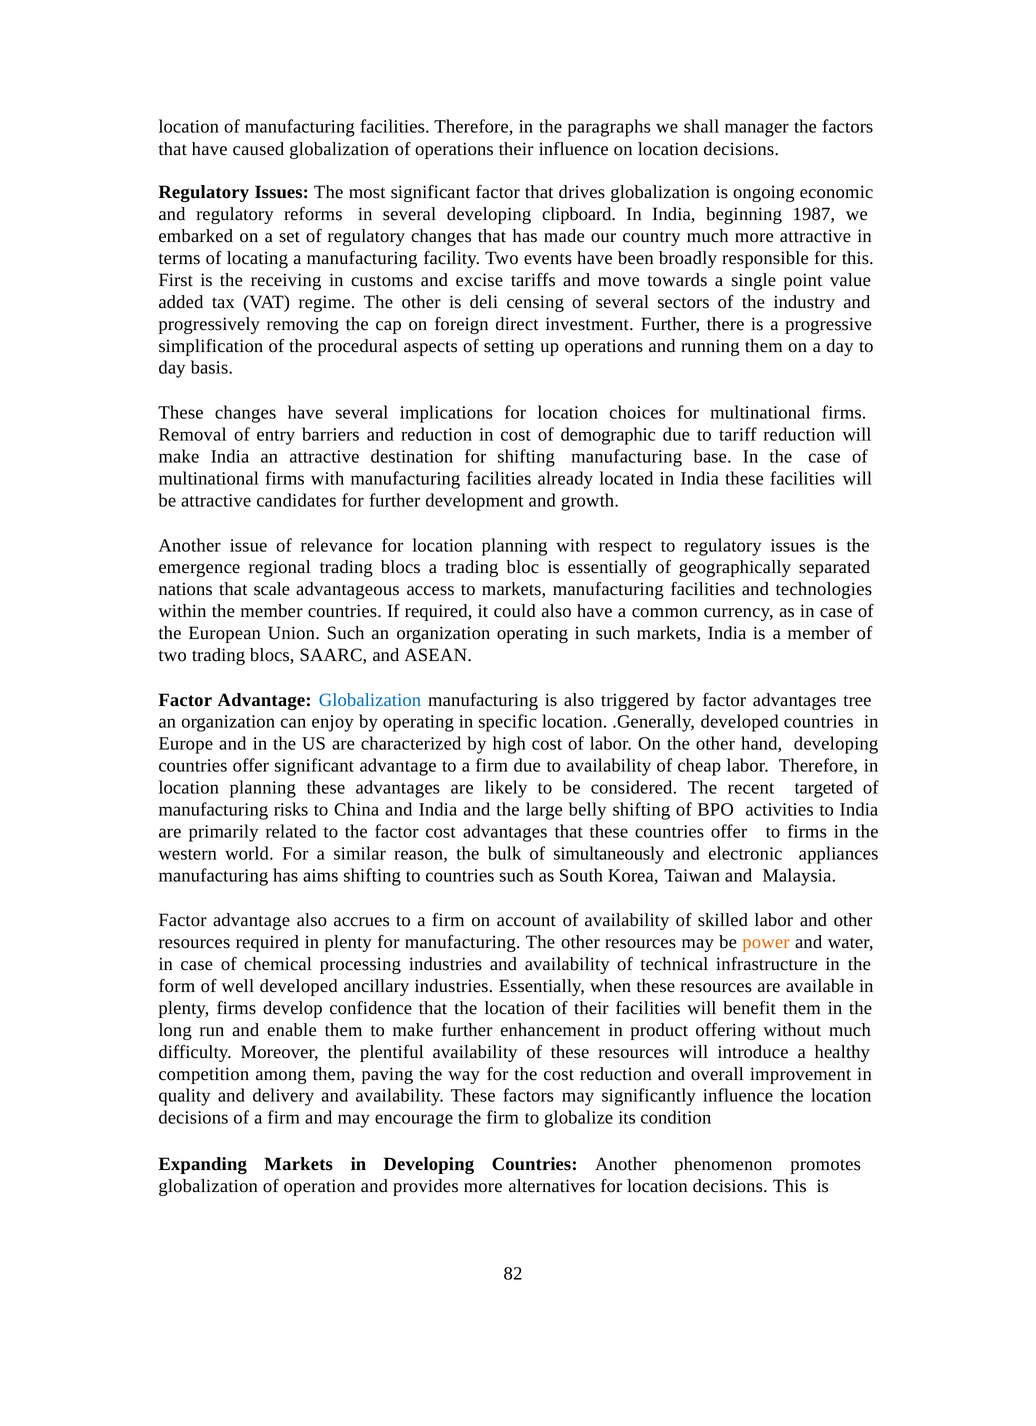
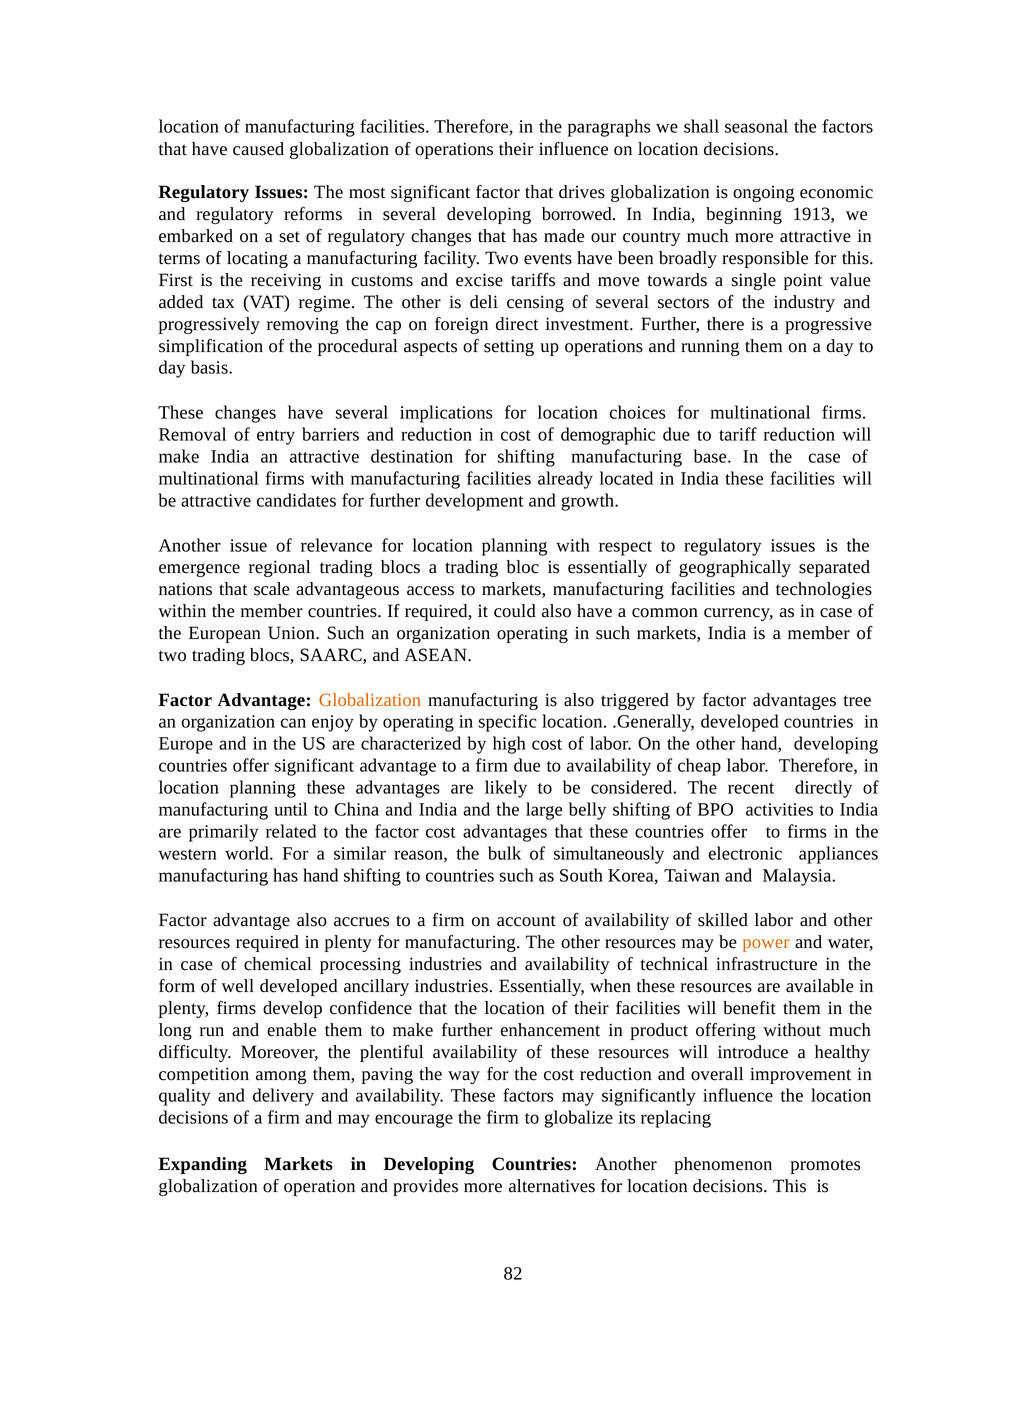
manager: manager -> seasonal
clipboard: clipboard -> borrowed
1987: 1987 -> 1913
Globalization at (370, 700) colour: blue -> orange
targeted: targeted -> directly
risks: risks -> until
has aims: aims -> hand
condition: condition -> replacing
